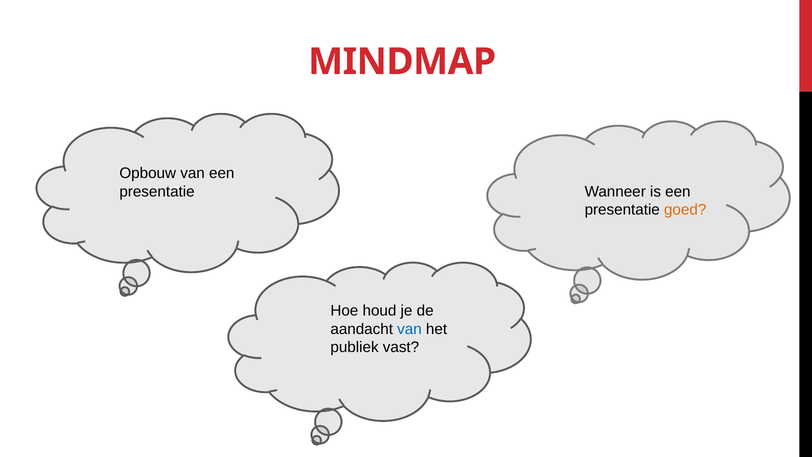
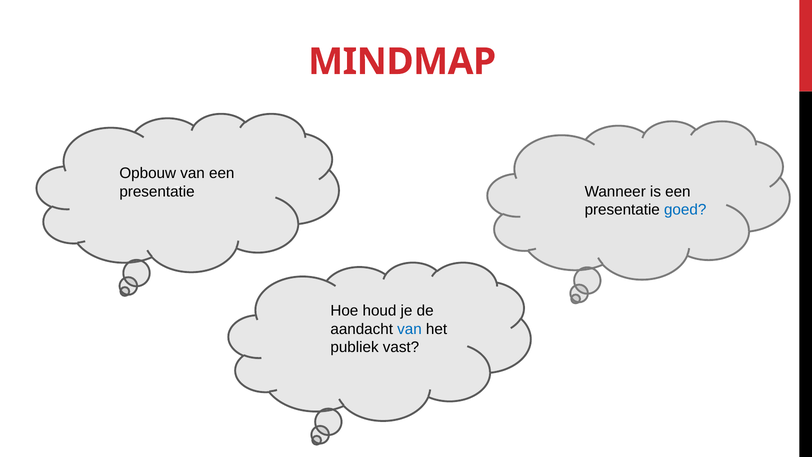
goed colour: orange -> blue
